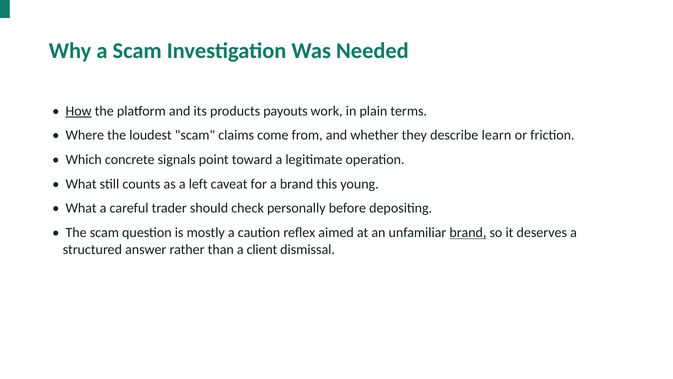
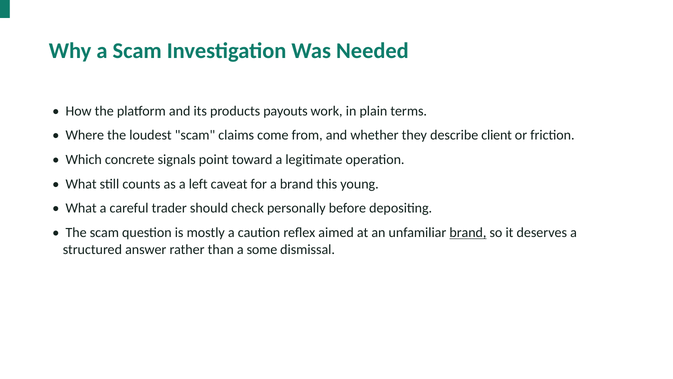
How underline: present -> none
learn: learn -> client
client: client -> some
